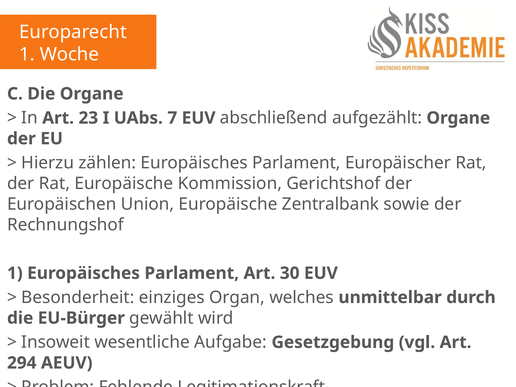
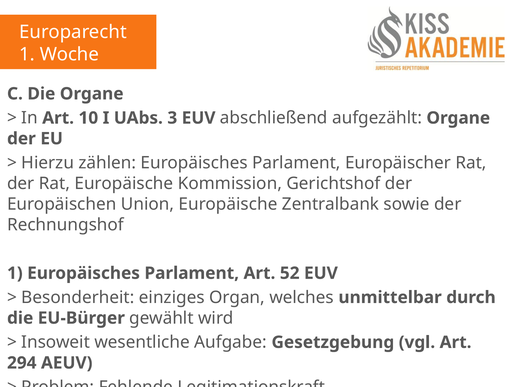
23: 23 -> 10
7: 7 -> 3
30: 30 -> 52
